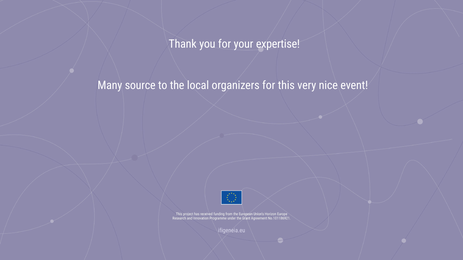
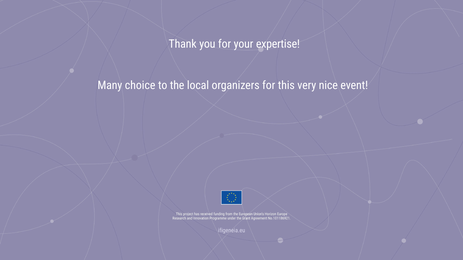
source: source -> choice
